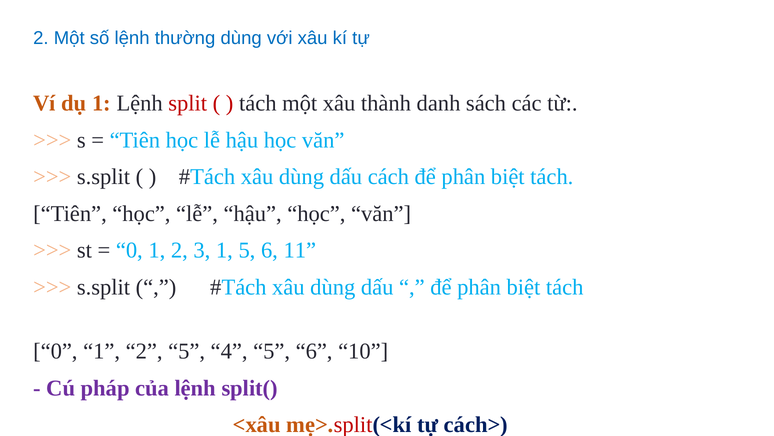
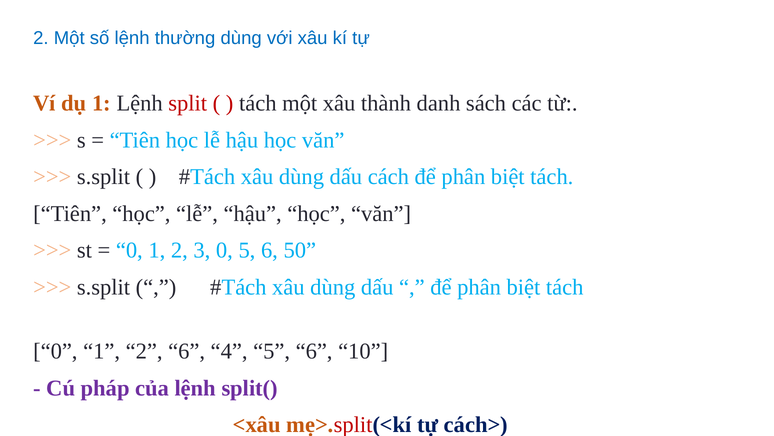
3 1: 1 -> 0
11: 11 -> 50
2 5: 5 -> 6
